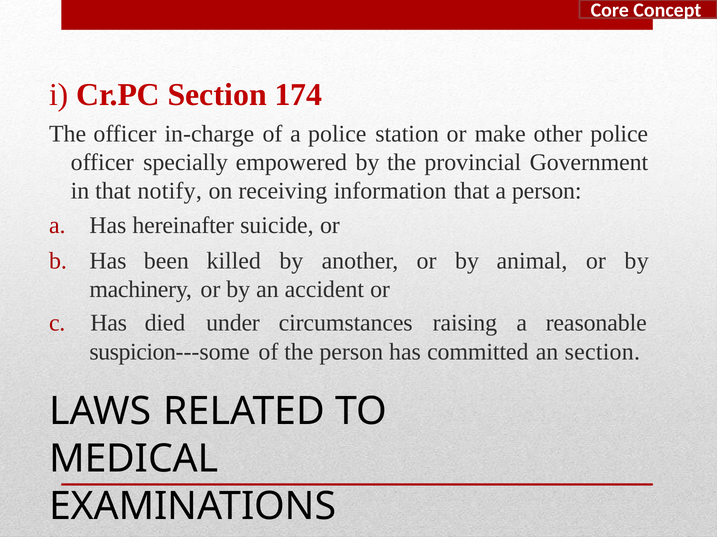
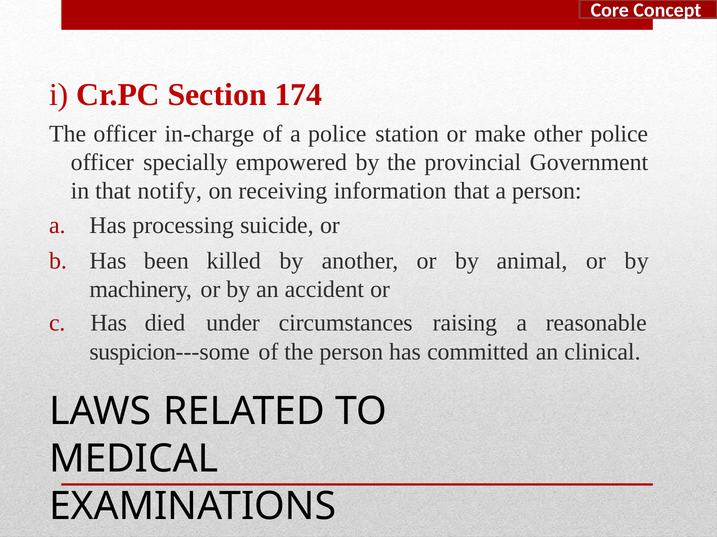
hereinafter: hereinafter -> processing
an section: section -> clinical
